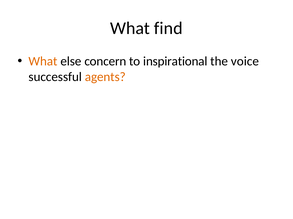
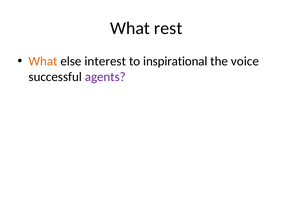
find: find -> rest
concern: concern -> interest
agents colour: orange -> purple
